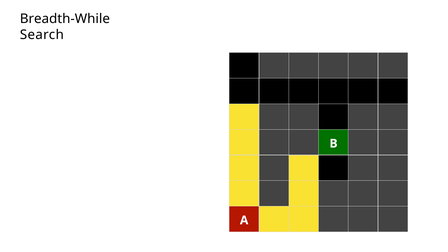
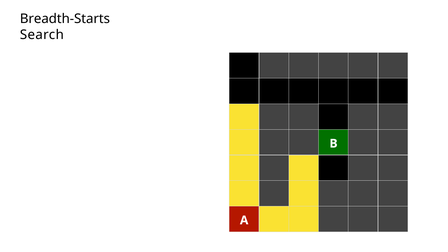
Breadth-While: Breadth-While -> Breadth-Starts
